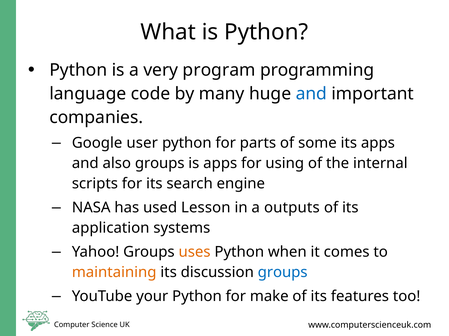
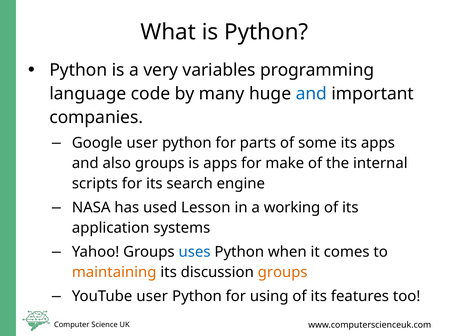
program: program -> variables
using: using -> make
outputs: outputs -> working
uses colour: orange -> blue
groups at (283, 273) colour: blue -> orange
YouTube your: your -> user
make: make -> using
